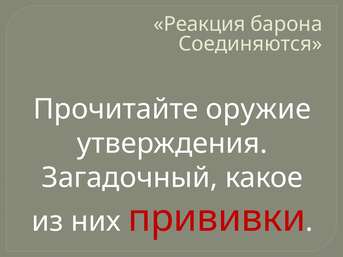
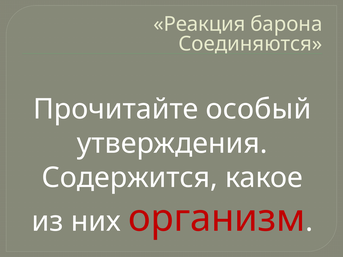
оружие: оружие -> особый
Загадочный: Загадочный -> Содержится
прививки: прививки -> организм
